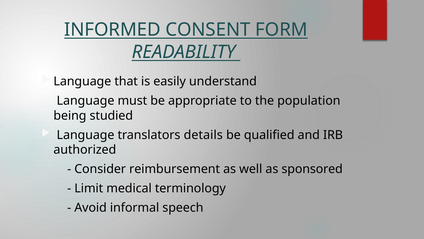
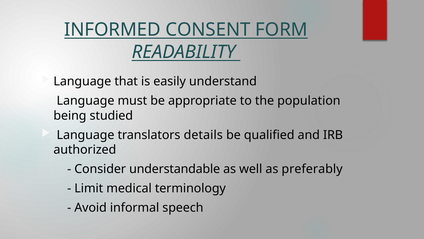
reimbursement: reimbursement -> understandable
sponsored: sponsored -> preferably
